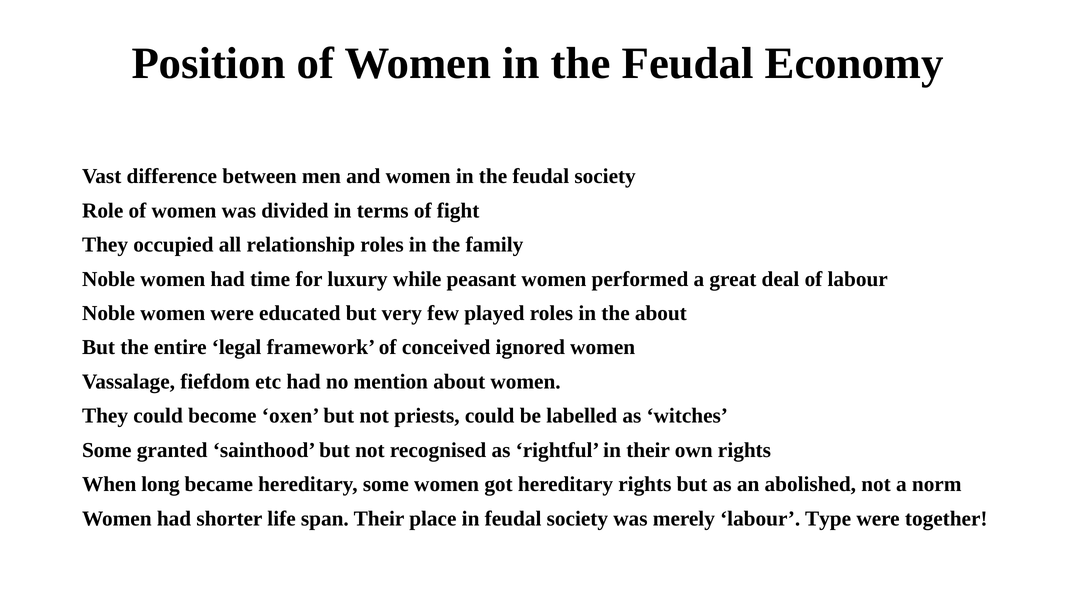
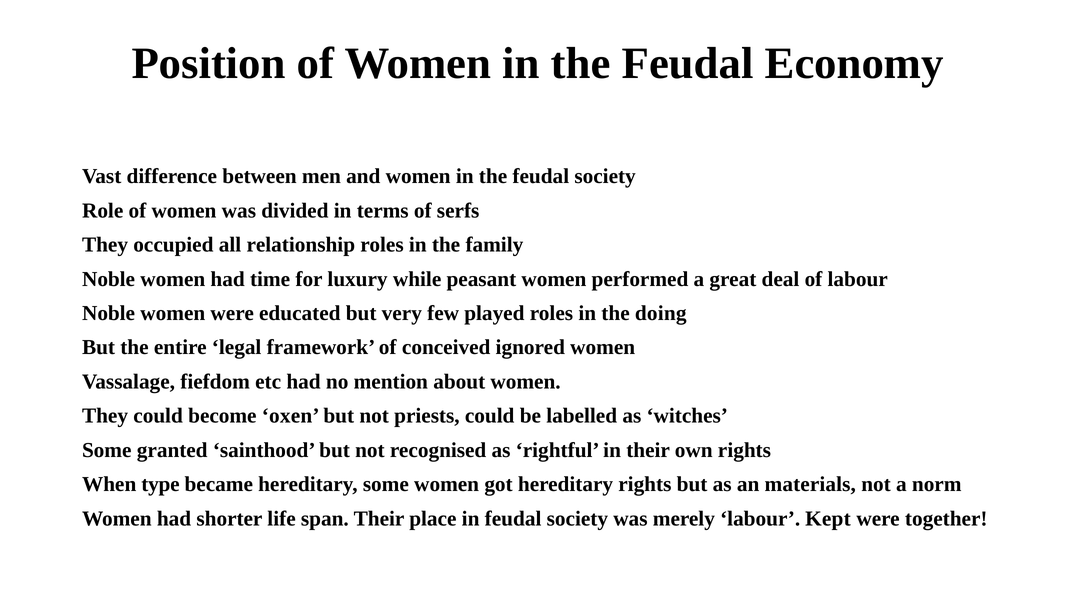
fight: fight -> serfs
the about: about -> doing
long: long -> type
abolished: abolished -> materials
Type: Type -> Kept
